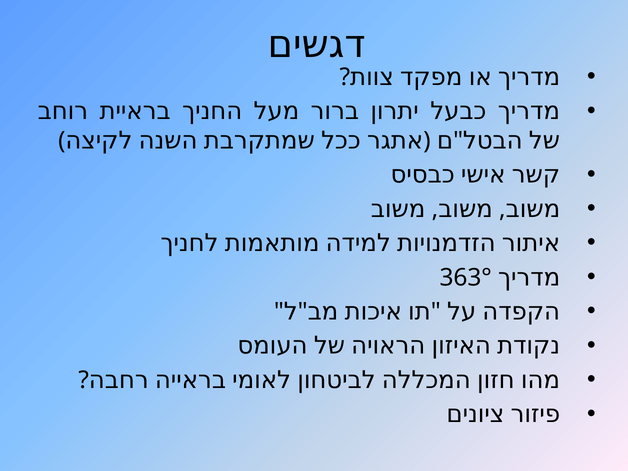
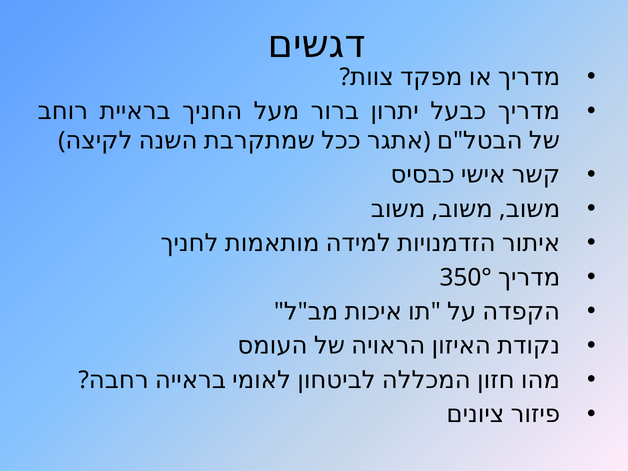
363°: 363° -> 350°
